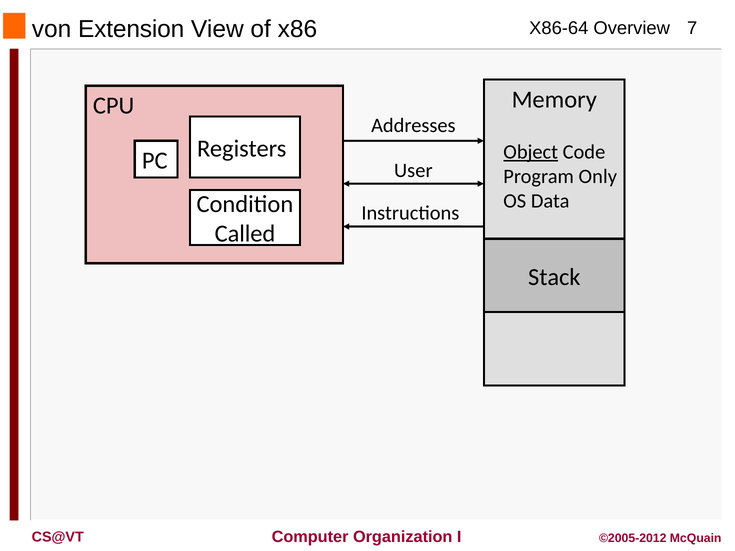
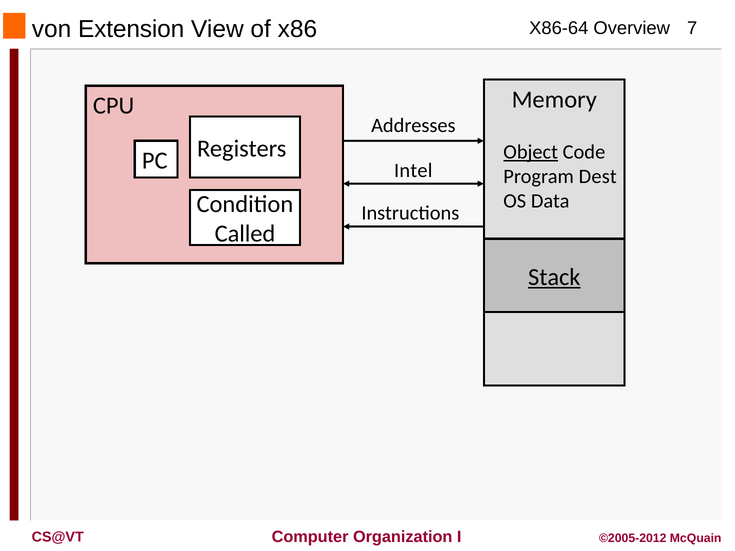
User: User -> Intel
Only: Only -> Dest
Stack underline: none -> present
